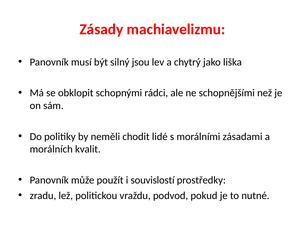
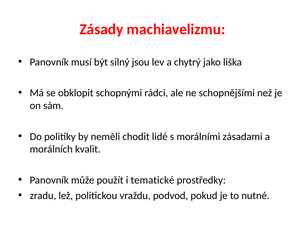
souvislostí: souvislostí -> tematické
